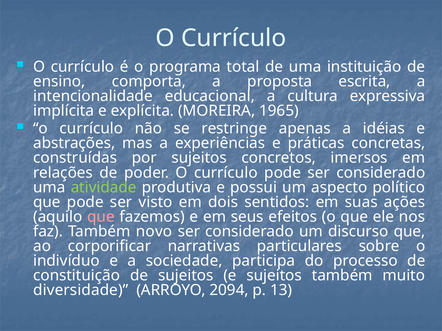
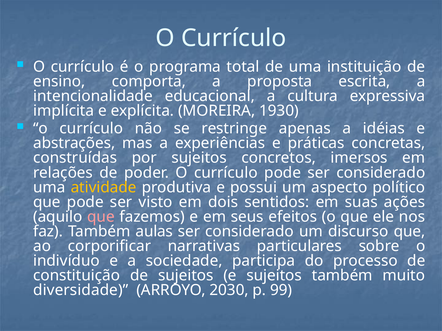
1965: 1965 -> 1930
atividade colour: light green -> yellow
novo: novo -> aulas
2094: 2094 -> 2030
13: 13 -> 99
